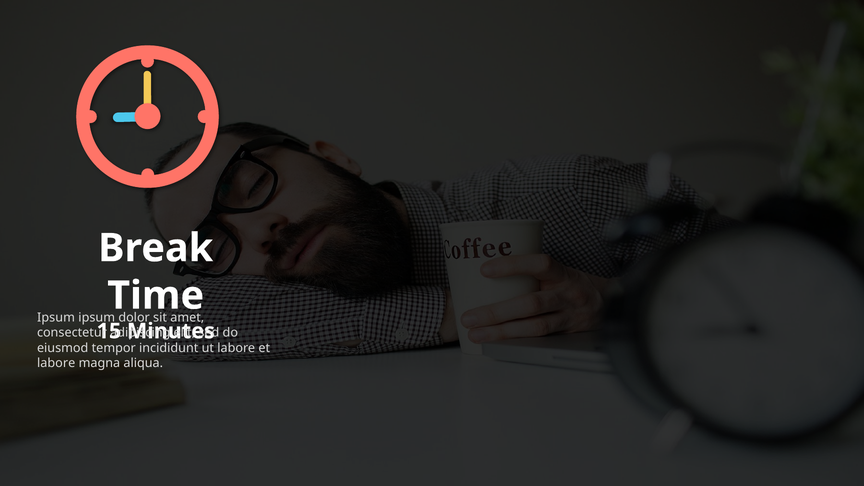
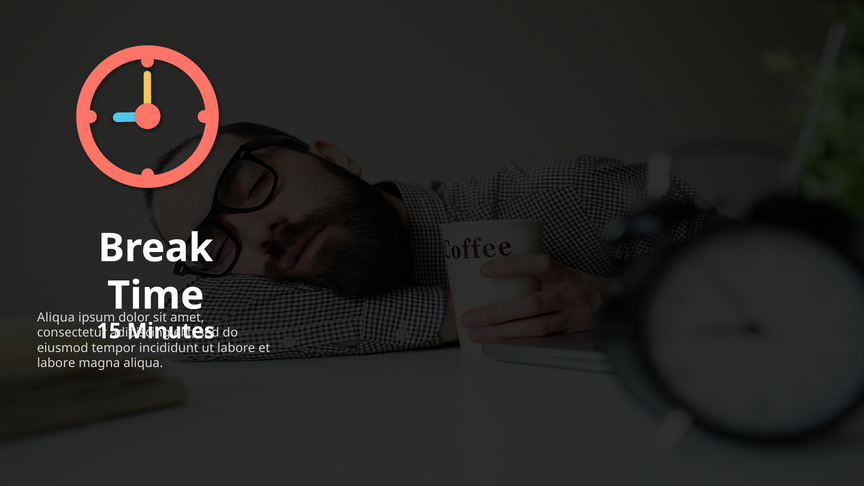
Ipsum at (56, 318): Ipsum -> Aliqua
